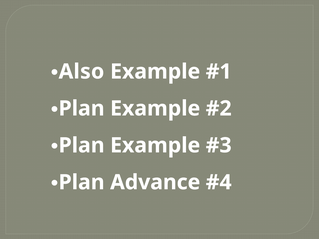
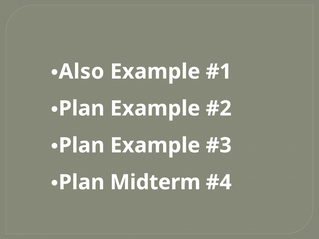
Advance: Advance -> Midterm
